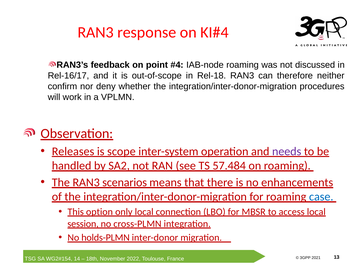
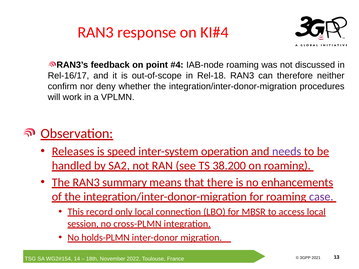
scope: scope -> speed
57.484: 57.484 -> 38.200
scenarios: scenarios -> summary
case colour: blue -> purple
option: option -> record
